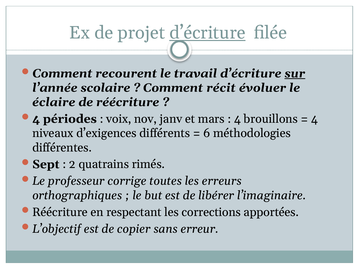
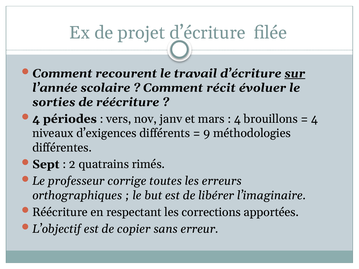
d’écriture at (207, 33) underline: present -> none
éclaire: éclaire -> sorties
voix: voix -> vers
6: 6 -> 9
